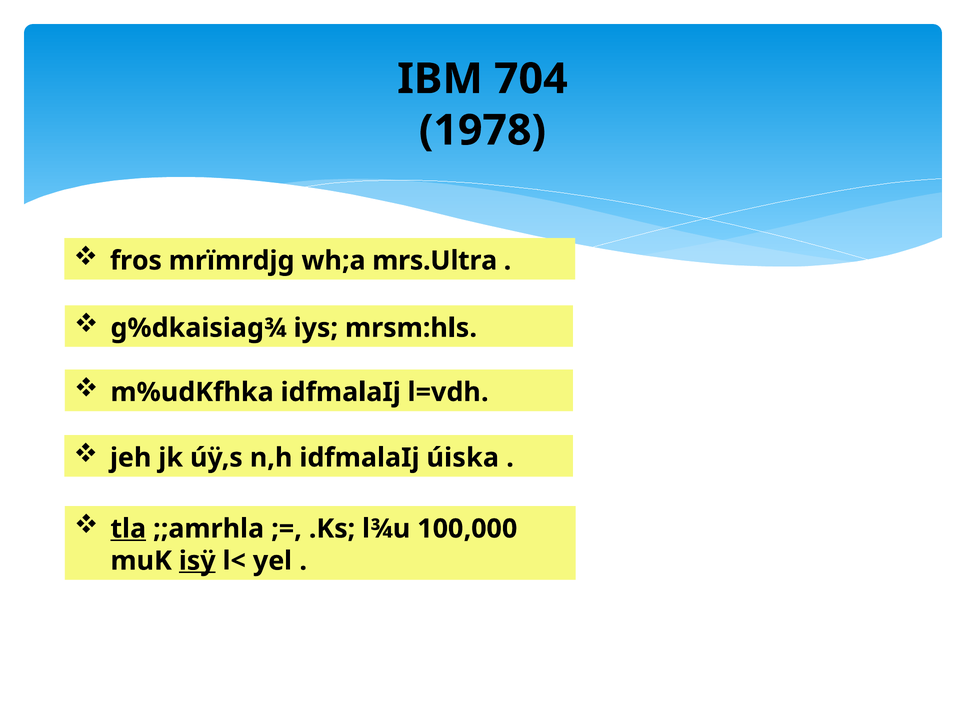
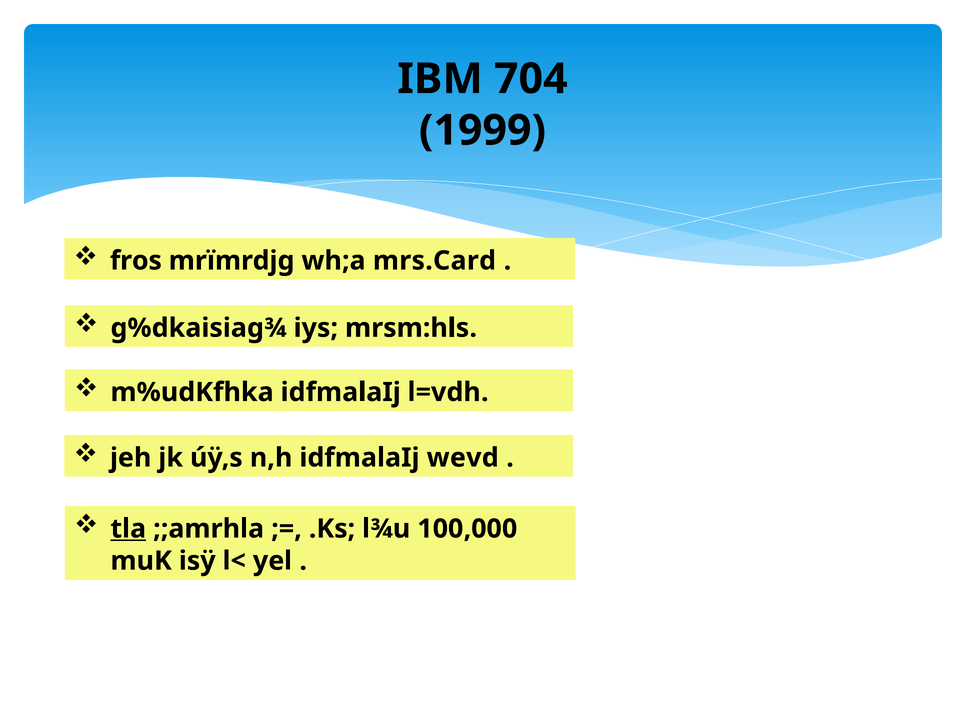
1978: 1978 -> 1999
mrs.Ultra: mrs.Ultra -> mrs.Card
úiska: úiska -> wevd
isÿ underline: present -> none
